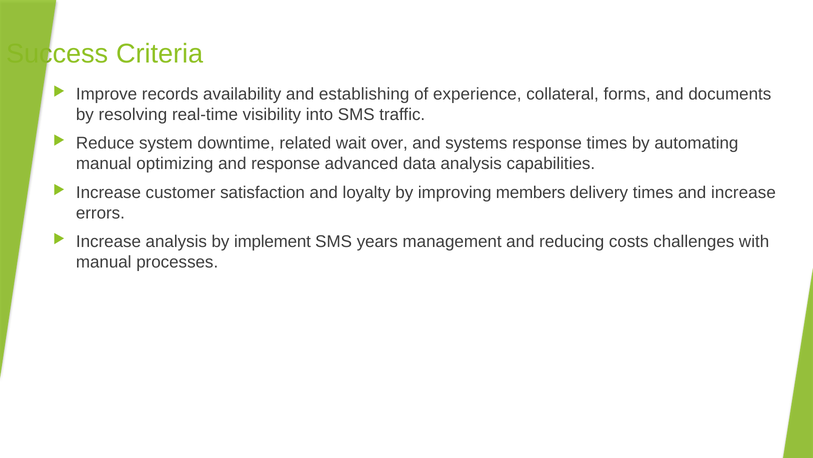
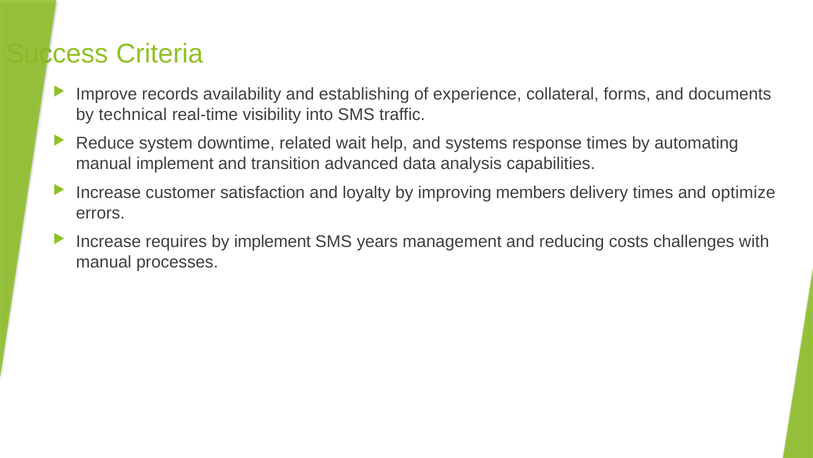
resolving: resolving -> technical
over: over -> help
manual optimizing: optimizing -> implement
and response: response -> transition
and increase: increase -> optimize
Increase analysis: analysis -> requires
